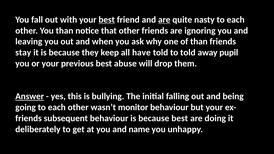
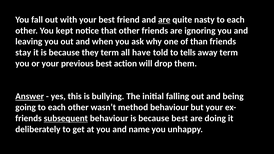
best at (107, 20) underline: present -> none
You than: than -> kept
they keep: keep -> term
to told: told -> tells
away pupil: pupil -> term
abuse: abuse -> action
monitor: monitor -> method
subsequent underline: none -> present
